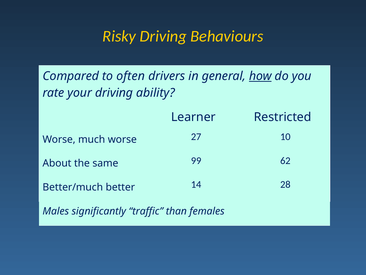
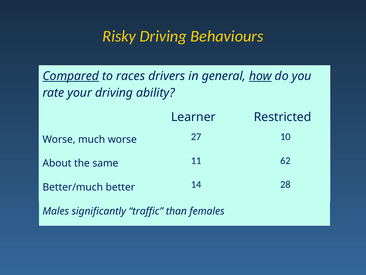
Compared underline: none -> present
often: often -> races
99: 99 -> 11
